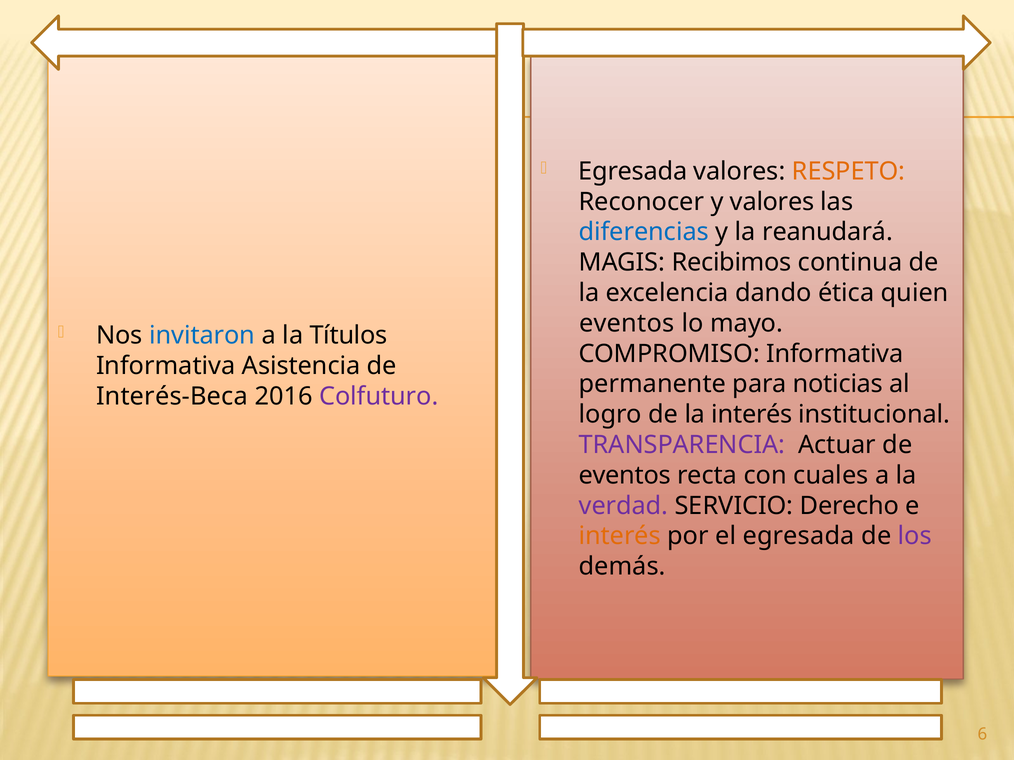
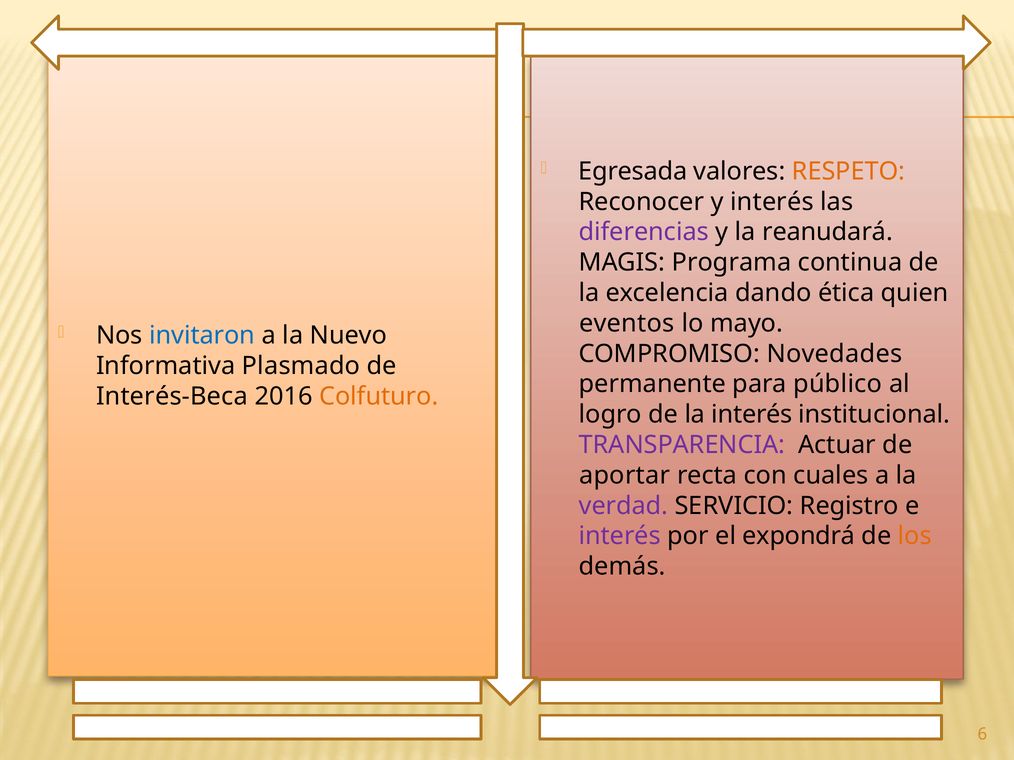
y valores: valores -> interés
diferencias colour: blue -> purple
Recibimos: Recibimos -> Programa
Títulos: Títulos -> Nuevo
COMPROMISO Informativa: Informativa -> Novedades
Asistencia: Asistencia -> Plasmado
noticias: noticias -> público
Colfuturo colour: purple -> orange
eventos at (625, 476): eventos -> aportar
Derecho: Derecho -> Registro
interés at (620, 536) colour: orange -> purple
el egresada: egresada -> expondrá
los colour: purple -> orange
